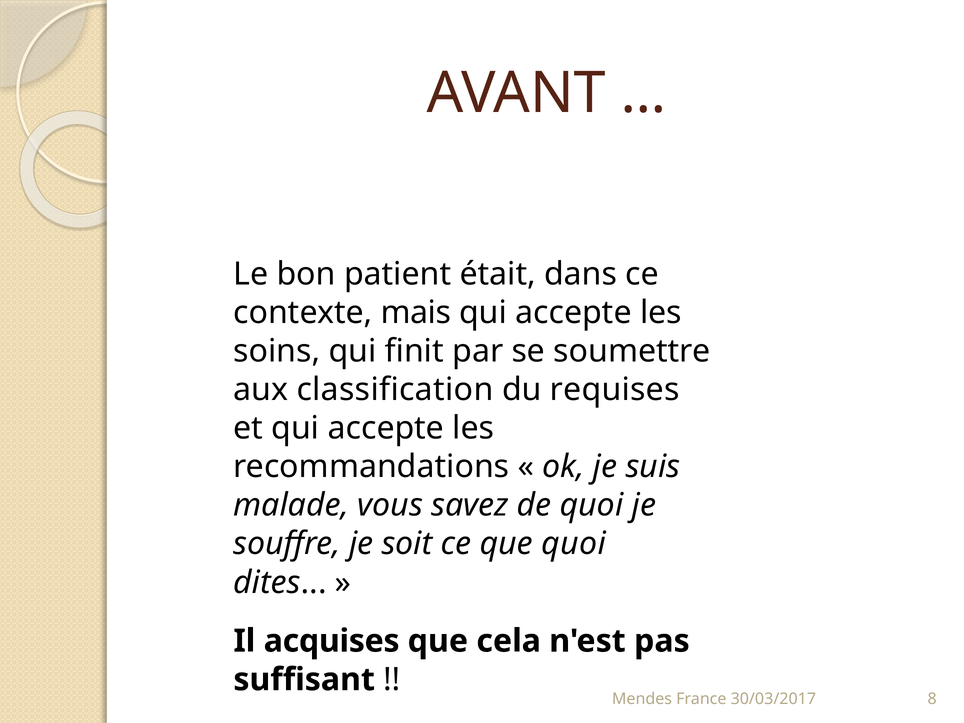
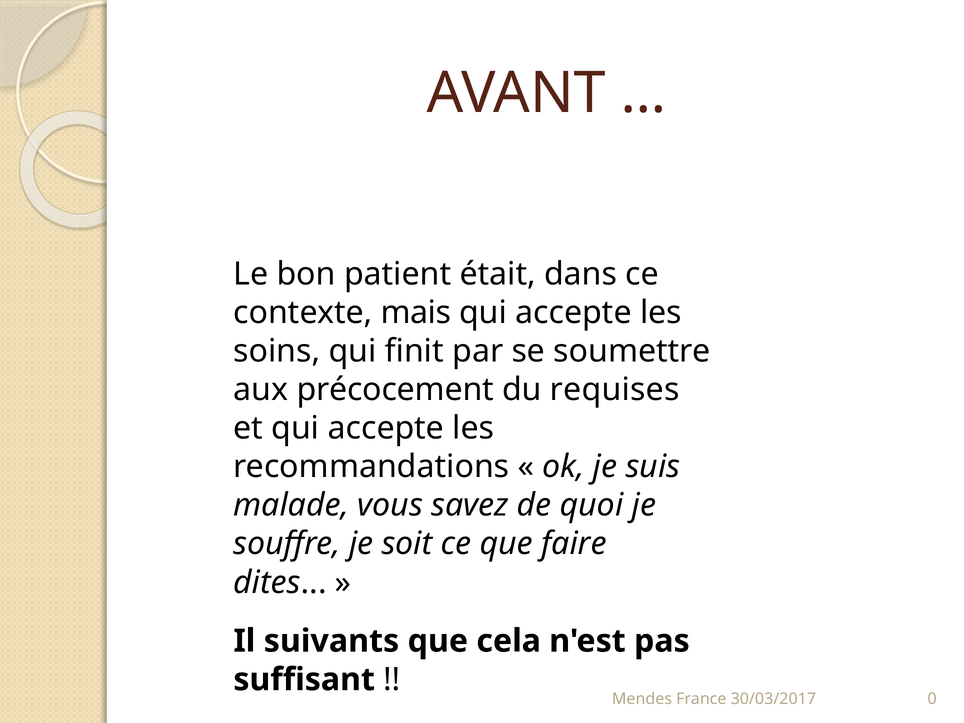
classification: classification -> précocement
que quoi: quoi -> faire
acquises: acquises -> suivants
8: 8 -> 0
